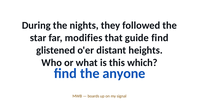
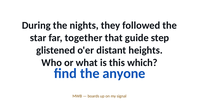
modifies: modifies -> together
guide find: find -> step
